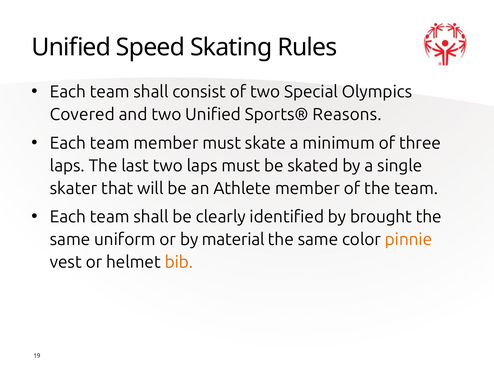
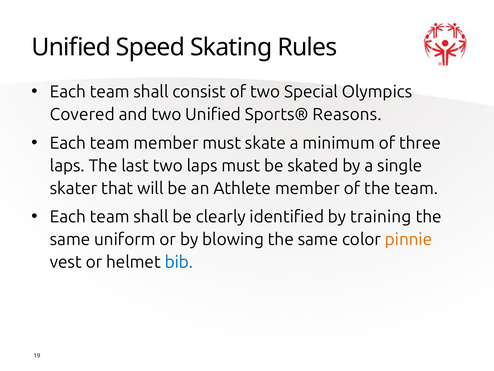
brought: brought -> training
material: material -> blowing
bib colour: orange -> blue
